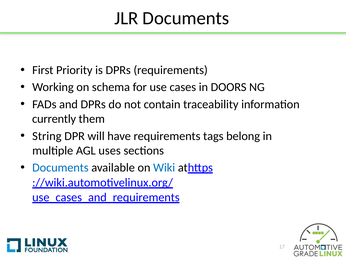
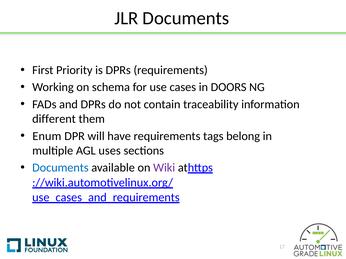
currently: currently -> different
String: String -> Enum
Wiki colour: blue -> purple
